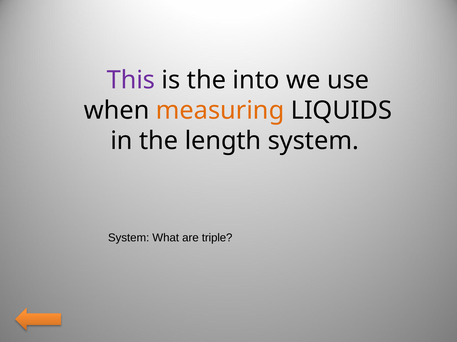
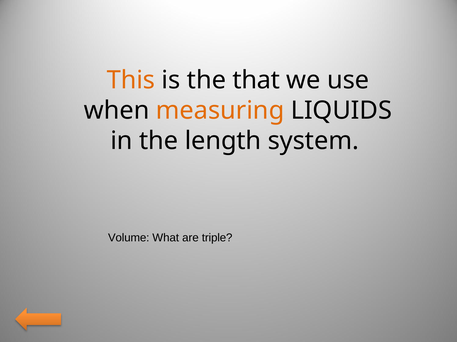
This colour: purple -> orange
into: into -> that
System at (129, 238): System -> Volume
